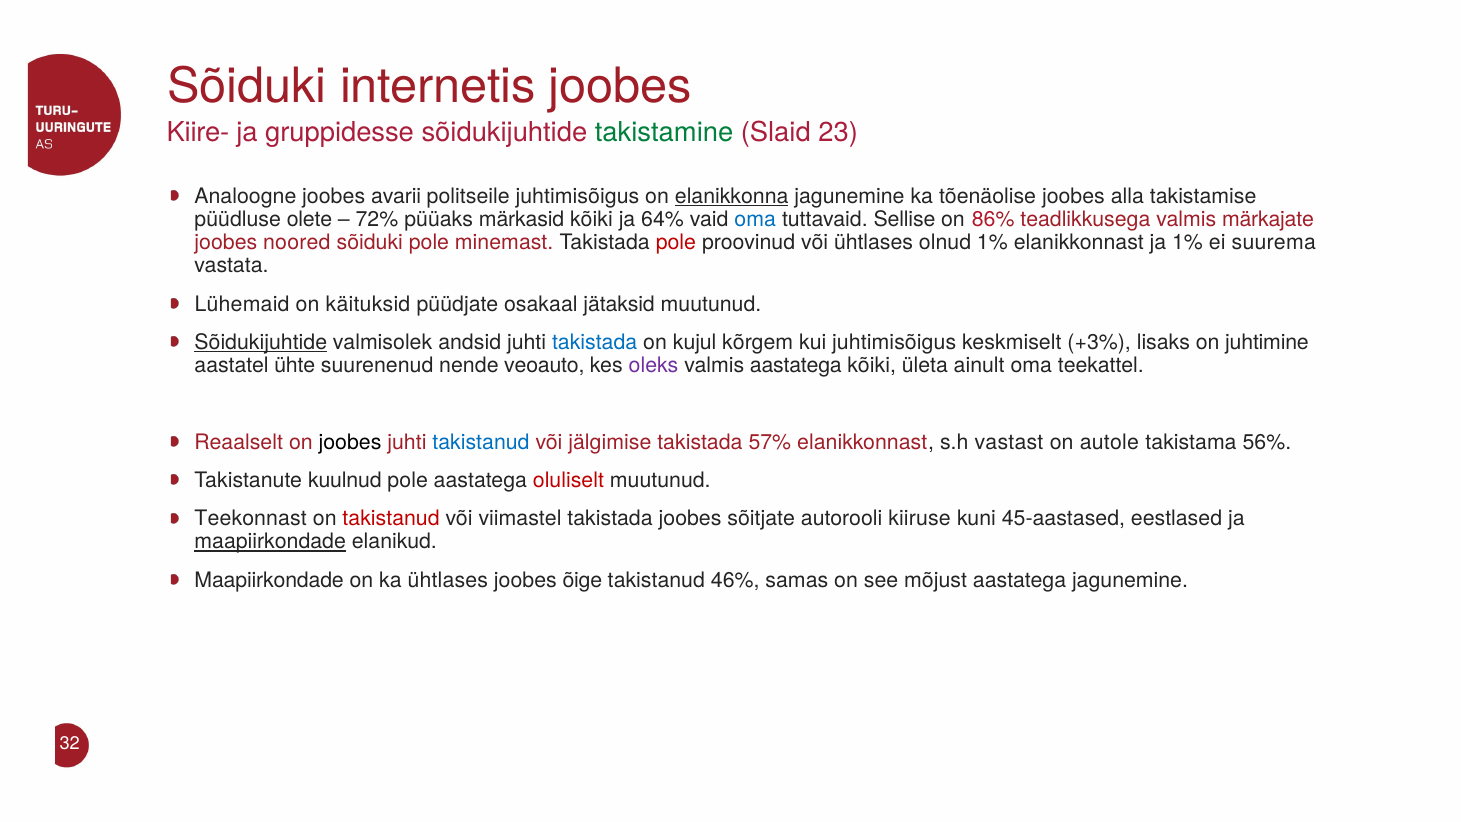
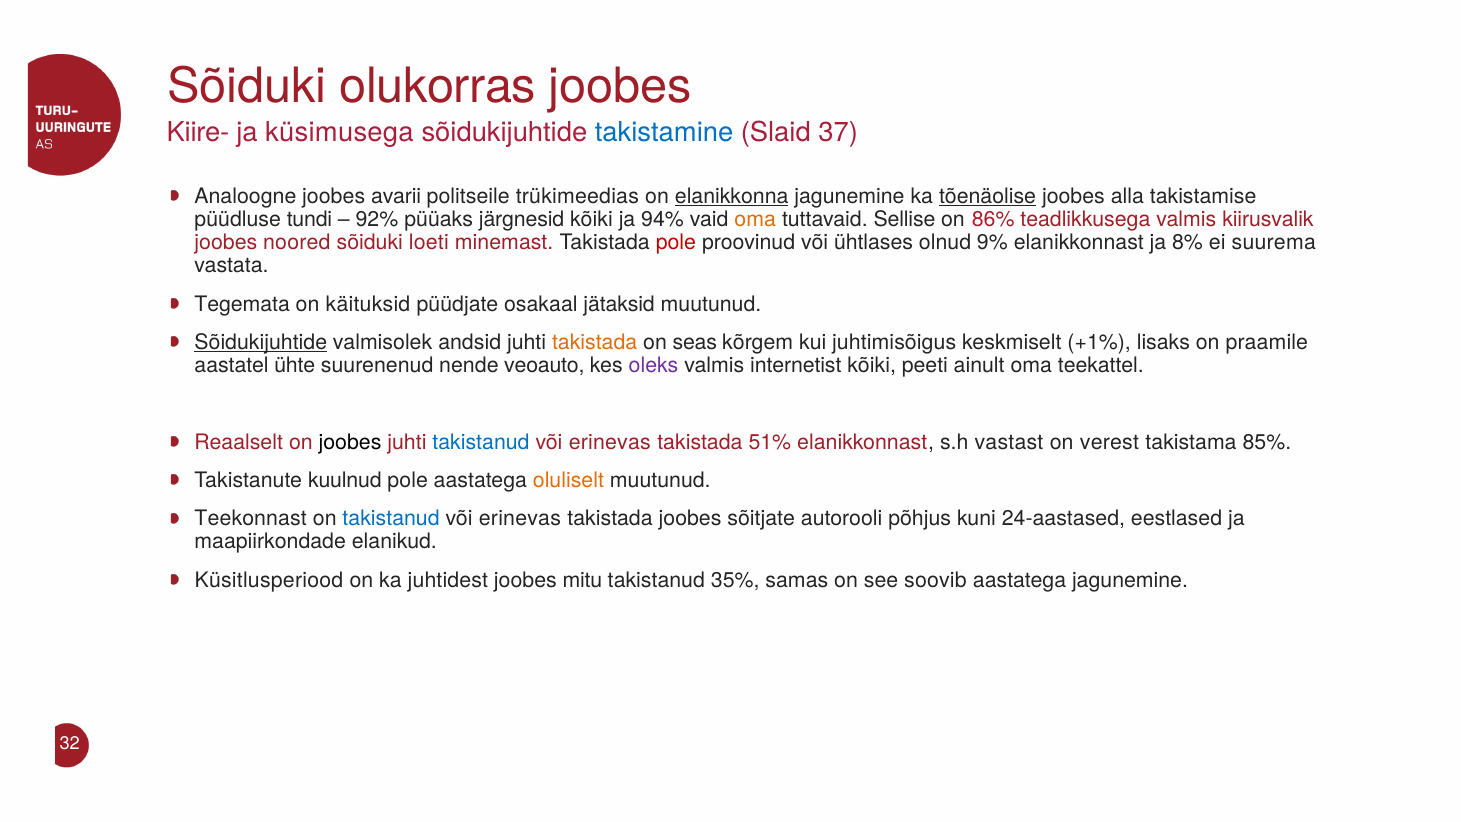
internetis: internetis -> olukorras
gruppidesse: gruppidesse -> küsimusega
takistamine colour: green -> blue
23: 23 -> 37
politseile juhtimisõigus: juhtimisõigus -> trükimeedias
tõenäolise underline: none -> present
olete: olete -> tundi
72%: 72% -> 92%
märkasid: märkasid -> järgnesid
64%: 64% -> 94%
oma at (755, 220) colour: blue -> orange
märkajate: märkajate -> kiirusvalik
sõiduki pole: pole -> loeti
olnud 1%: 1% -> 9%
ja 1%: 1% -> 8%
Lühemaid: Lühemaid -> Tegemata
takistada at (595, 342) colour: blue -> orange
kujul: kujul -> seas
+3%: +3% -> +1%
juhtimine: juhtimine -> praamile
valmis aastatega: aastatega -> internetist
ületa: ületa -> peeti
jälgimise at (610, 442): jälgimise -> erinevas
57%: 57% -> 51%
autole: autole -> verest
56%: 56% -> 85%
oluliselt colour: red -> orange
takistanud at (391, 519) colour: red -> blue
viimastel at (520, 519): viimastel -> erinevas
kiiruse: kiiruse -> põhjus
45-aastased: 45-aastased -> 24-aastased
maapiirkondade at (270, 542) underline: present -> none
Maapiirkondade at (269, 580): Maapiirkondade -> Küsitlusperiood
ka ühtlases: ühtlases -> juhtidest
õige: õige -> mitu
46%: 46% -> 35%
mõjust: mõjust -> soovib
